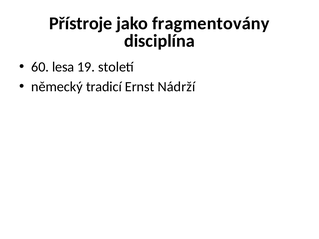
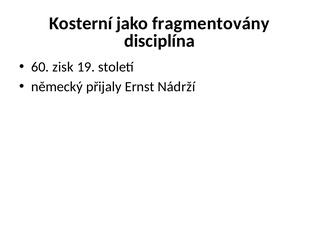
Přístroje: Přístroje -> Kosterní
lesa: lesa -> zisk
tradicí: tradicí -> přijaly
